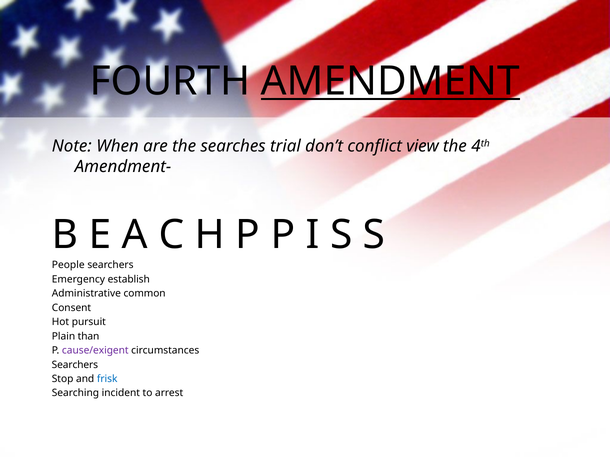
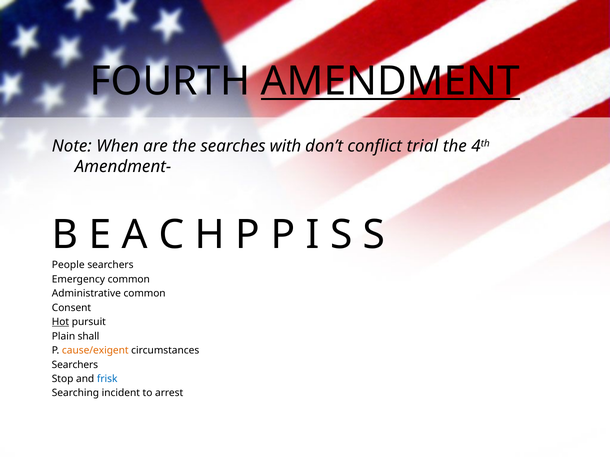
trial: trial -> with
view: view -> trial
Emergency establish: establish -> common
Hot underline: none -> present
than: than -> shall
cause/exigent colour: purple -> orange
